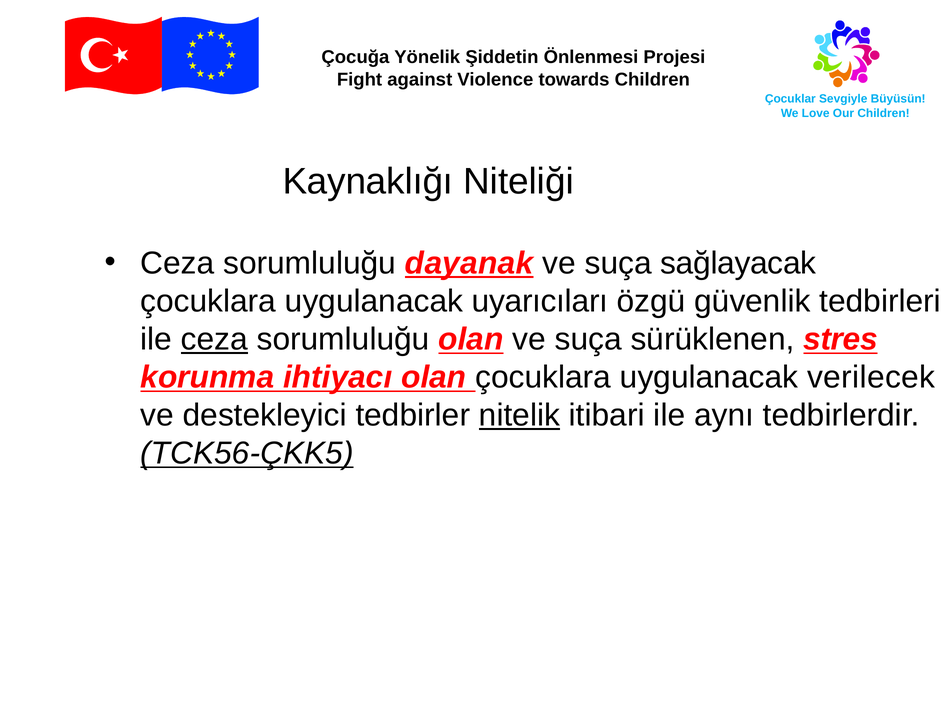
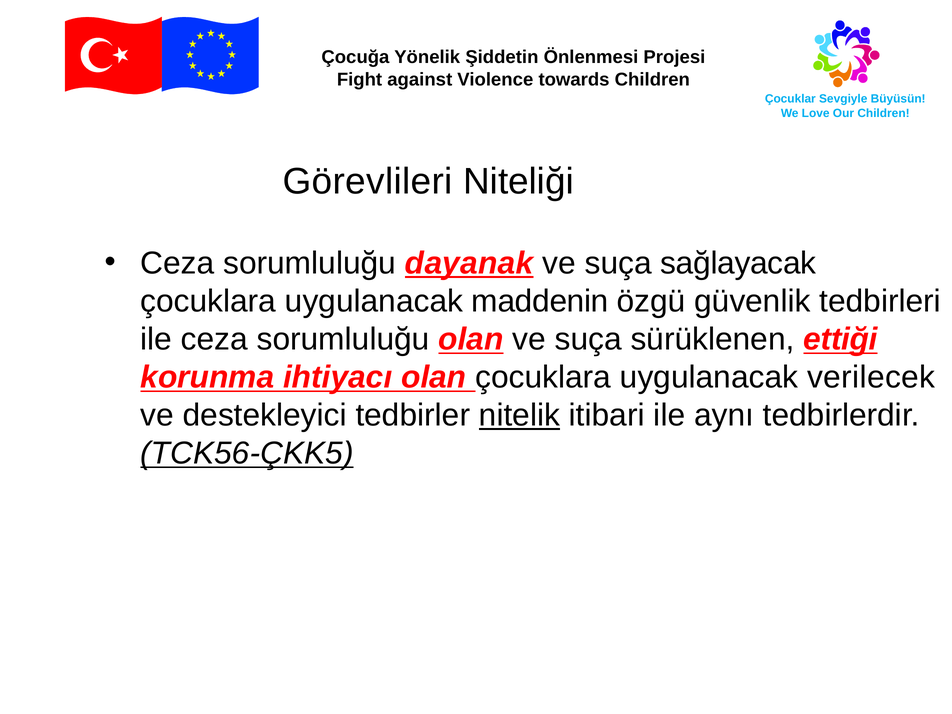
Kaynaklığı: Kaynaklığı -> Görevlileri
uyarıcıları: uyarıcıları -> maddenin
ceza at (214, 339) underline: present -> none
stres: stres -> ettiği
